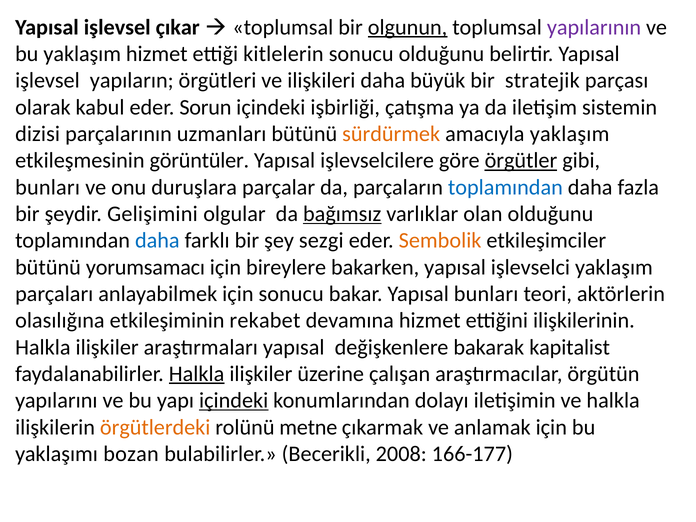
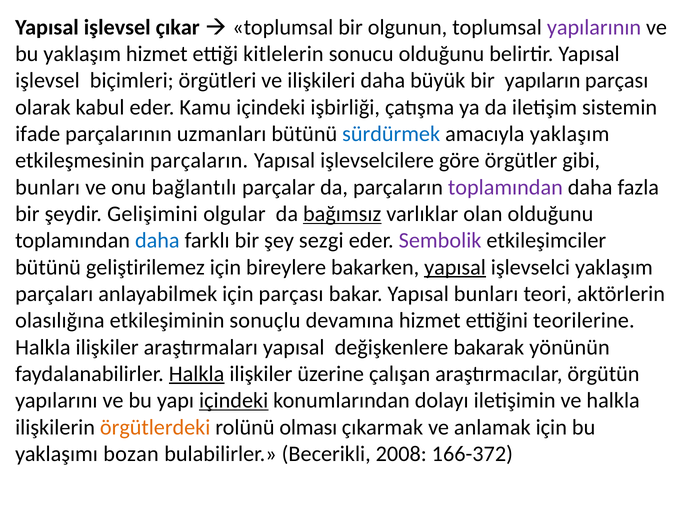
olgunun underline: present -> none
yapıların: yapıların -> biçimleri
stratejik: stratejik -> yapıların
Sorun: Sorun -> Kamu
dizisi: dizisi -> ifade
sürdürmek colour: orange -> blue
etkileşmesinin görüntüler: görüntüler -> parçaların
örgütler underline: present -> none
duruşlara: duruşlara -> bağlantılı
toplamından at (505, 187) colour: blue -> purple
Sembolik colour: orange -> purple
yorumsamacı: yorumsamacı -> geliştirilemez
yapısal at (455, 267) underline: none -> present
için sonucu: sonucu -> parçası
rekabet: rekabet -> sonuçlu
ilişkilerinin: ilişkilerinin -> teorilerine
kapitalist: kapitalist -> yönünün
metne: metne -> olması
166-177: 166-177 -> 166-372
